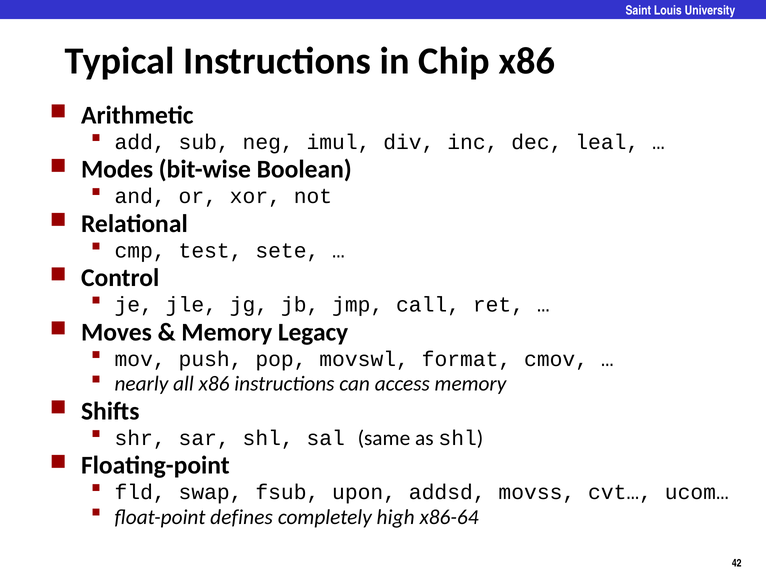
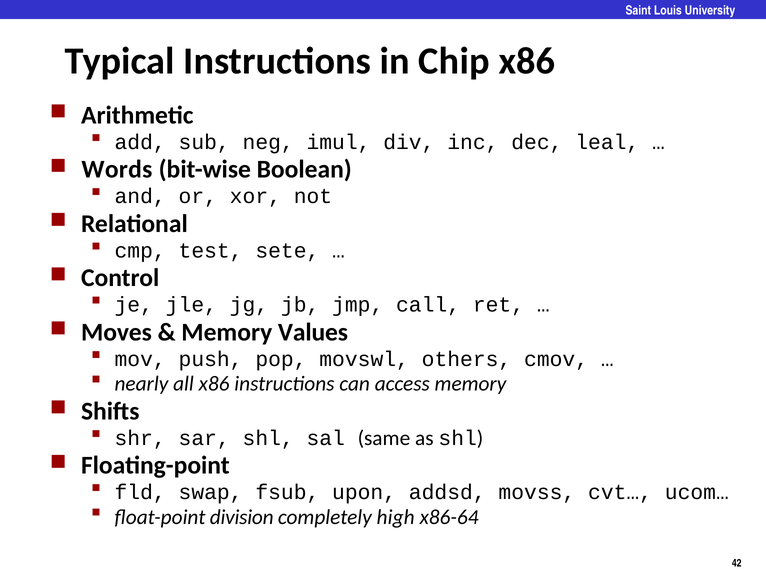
Modes: Modes -> Words
Legacy: Legacy -> Values
format: format -> others
defines: defines -> division
